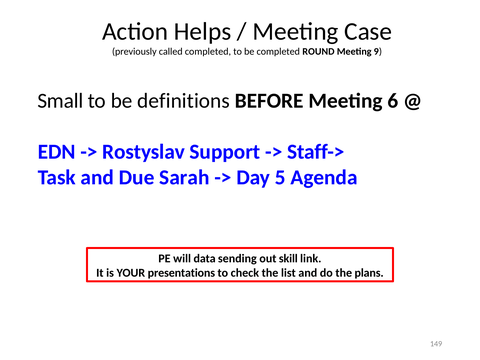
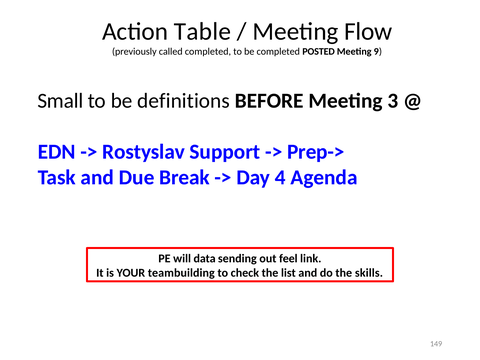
Helps: Helps -> Table
Case: Case -> Flow
ROUND: ROUND -> POSTED
6: 6 -> 3
Staff->: Staff-> -> Prep->
Sarah: Sarah -> Break
5: 5 -> 4
skill: skill -> feel
presentations: presentations -> teambuilding
plans: plans -> skills
